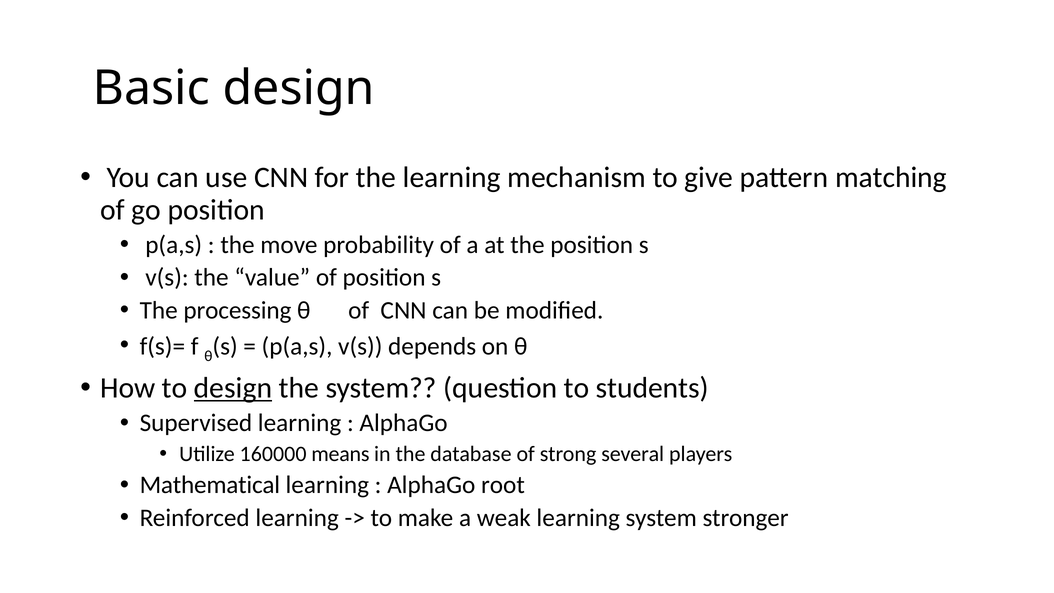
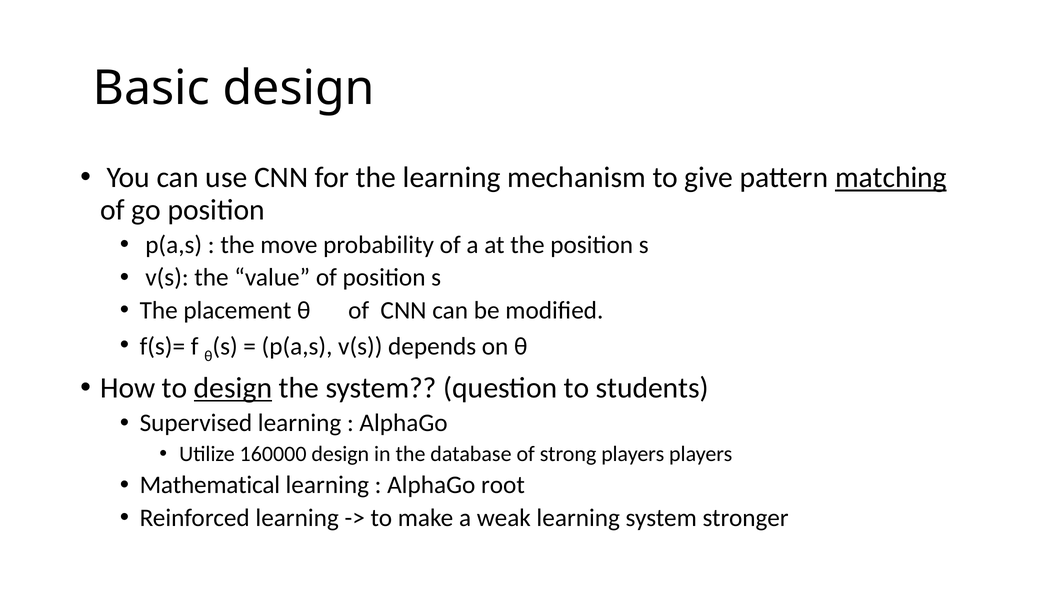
matching underline: none -> present
processing: processing -> placement
160000 means: means -> design
strong several: several -> players
